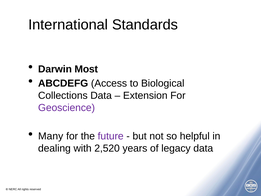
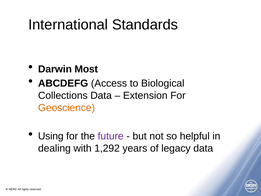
Geoscience colour: purple -> orange
Many: Many -> Using
2,520: 2,520 -> 1,292
